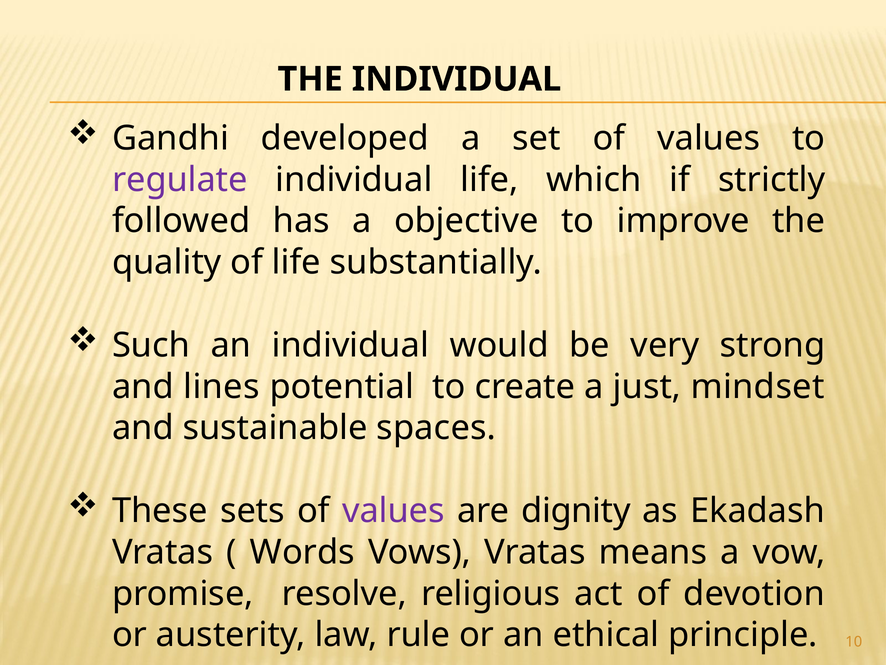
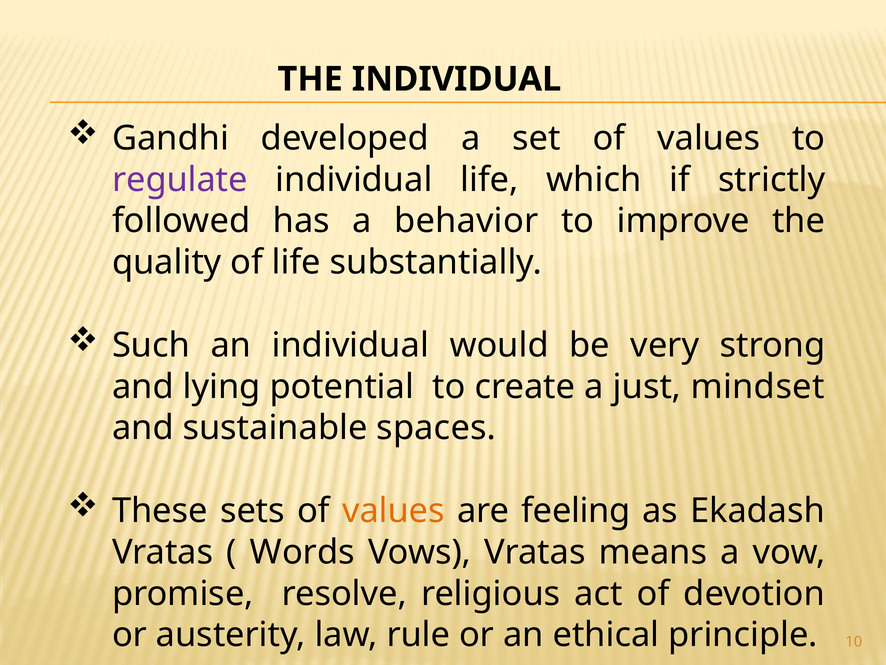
objective: objective -> behavior
lines: lines -> lying
values at (393, 510) colour: purple -> orange
dignity: dignity -> feeling
